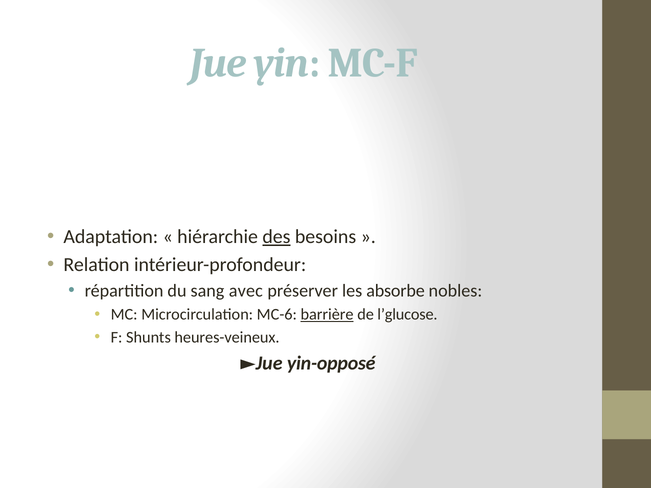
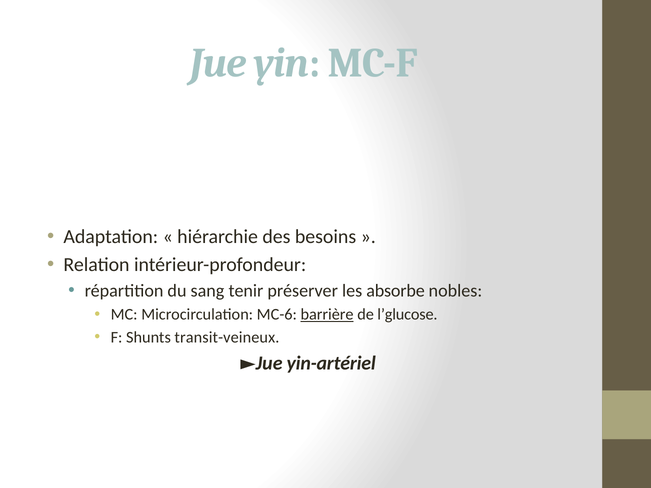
des underline: present -> none
avec: avec -> tenir
heures-veineux: heures-veineux -> transit-veineux
yin-opposé: yin-opposé -> yin-artériel
